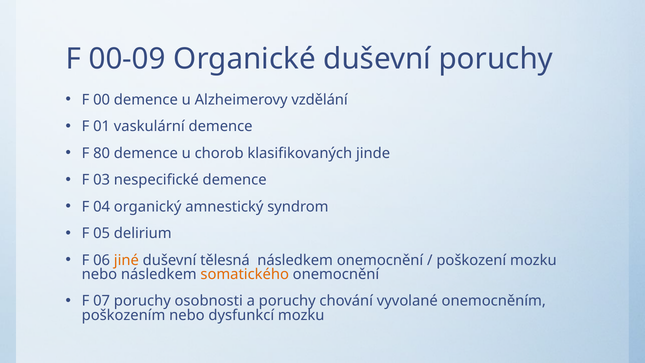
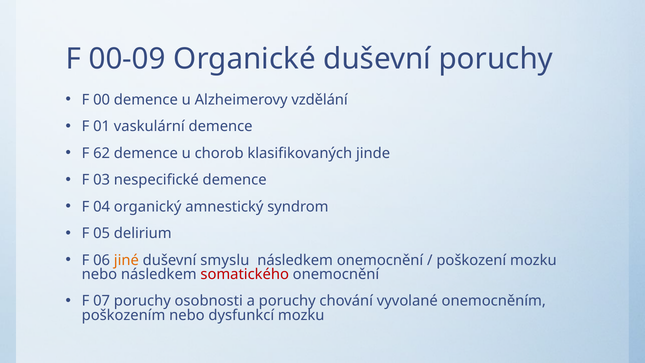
80: 80 -> 62
tělesná: tělesná -> smyslu
somatického colour: orange -> red
